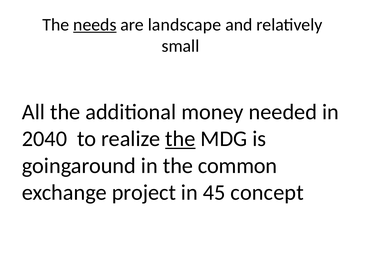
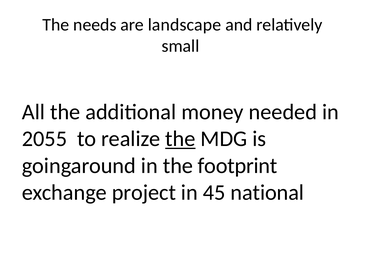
needs underline: present -> none
2040: 2040 -> 2055
common: common -> footprint
concept: concept -> national
